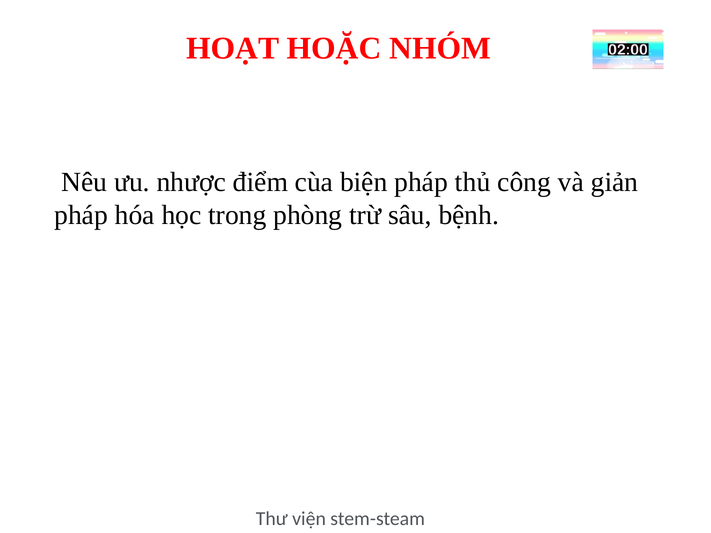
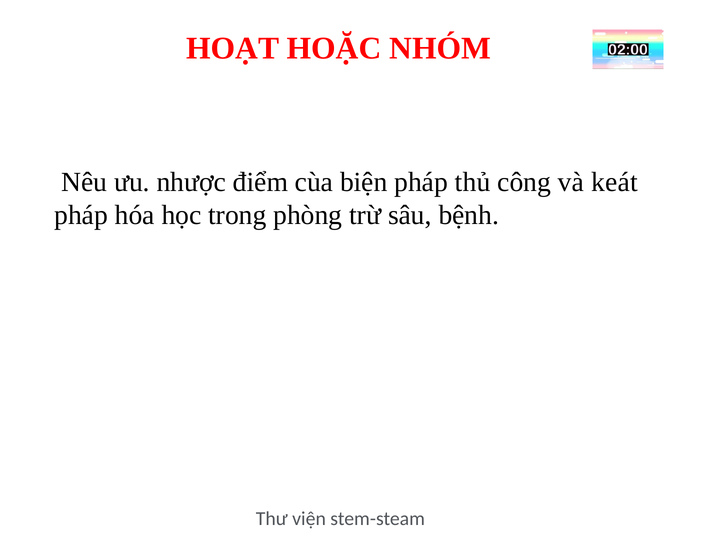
giản: giản -> keát
